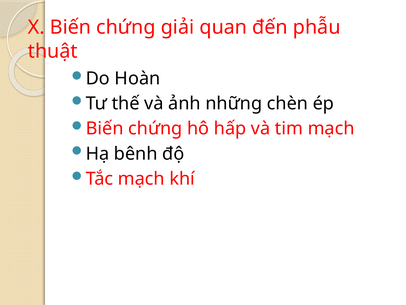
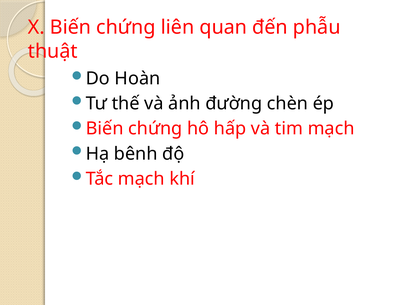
giải: giải -> liên
những: những -> đường
